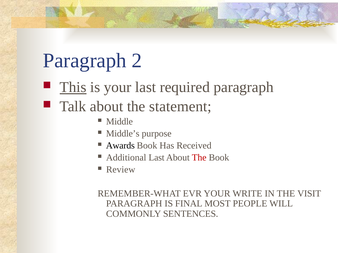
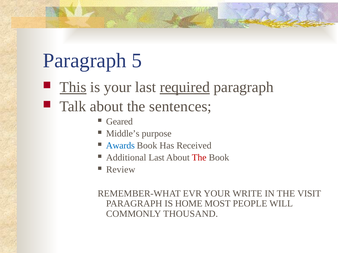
2: 2 -> 5
required underline: none -> present
statement: statement -> sentences
Middle: Middle -> Geared
Awards colour: black -> blue
FINAL: FINAL -> HOME
SENTENCES: SENTENCES -> THOUSAND
